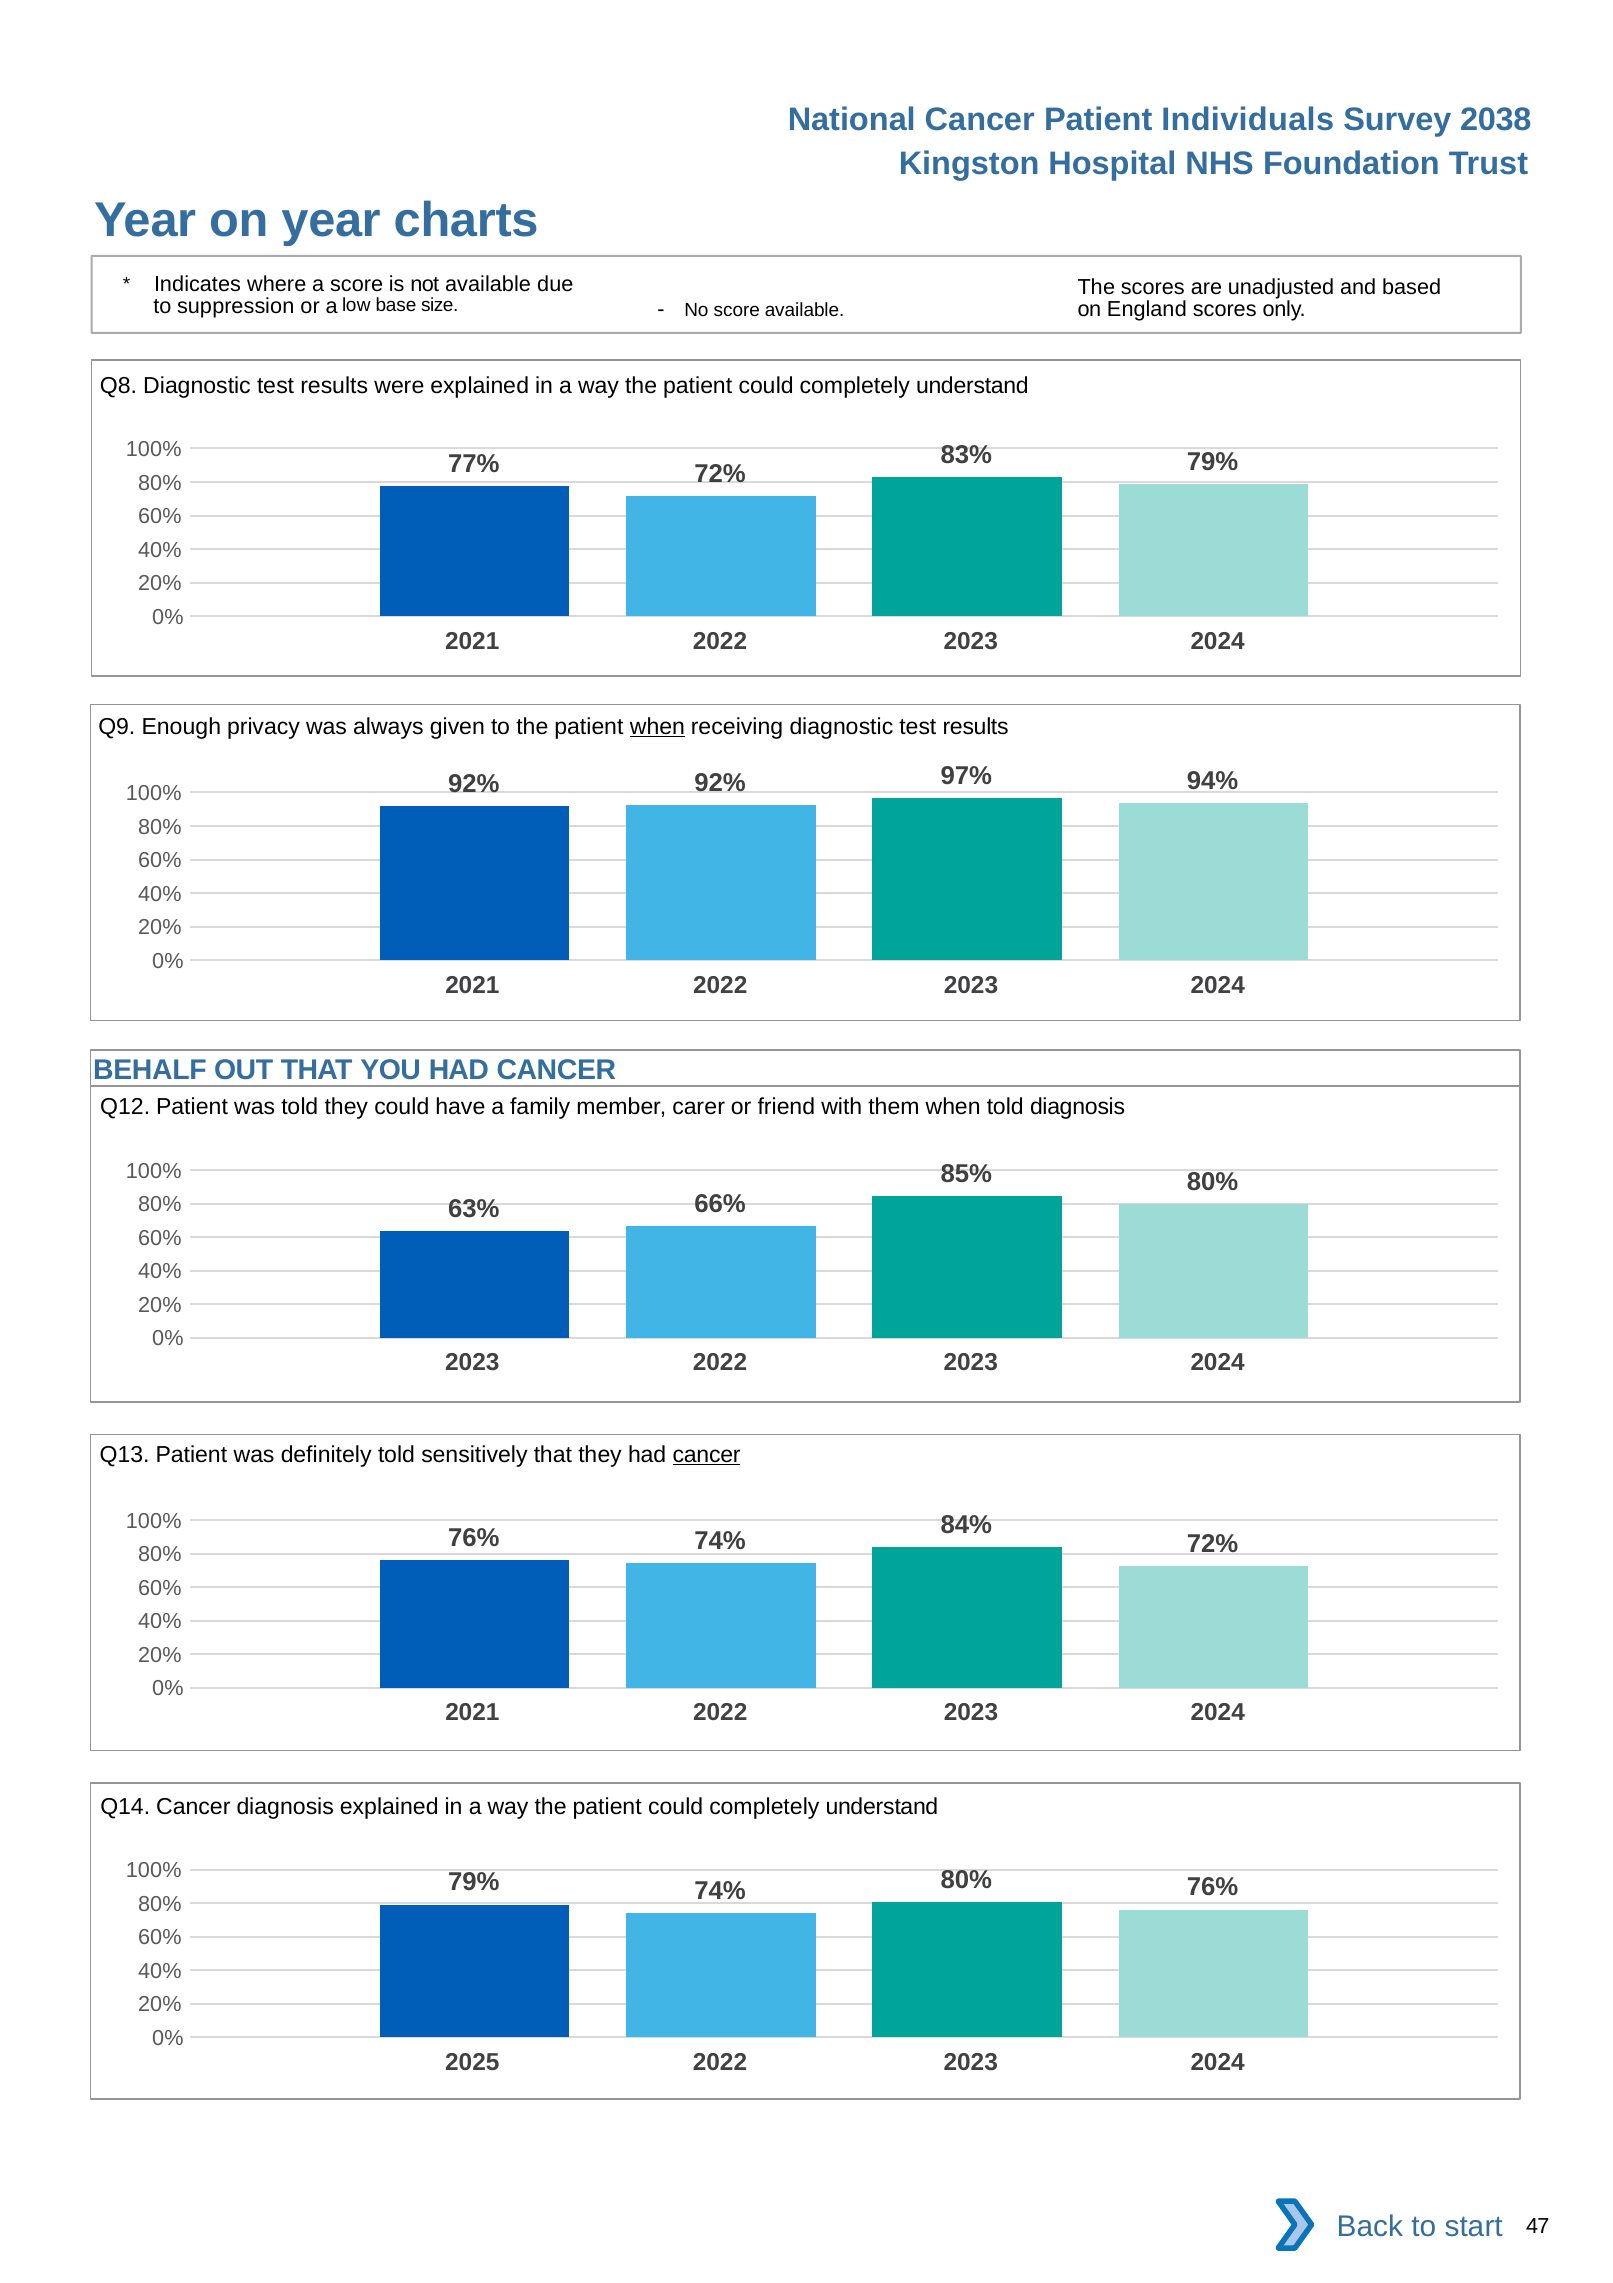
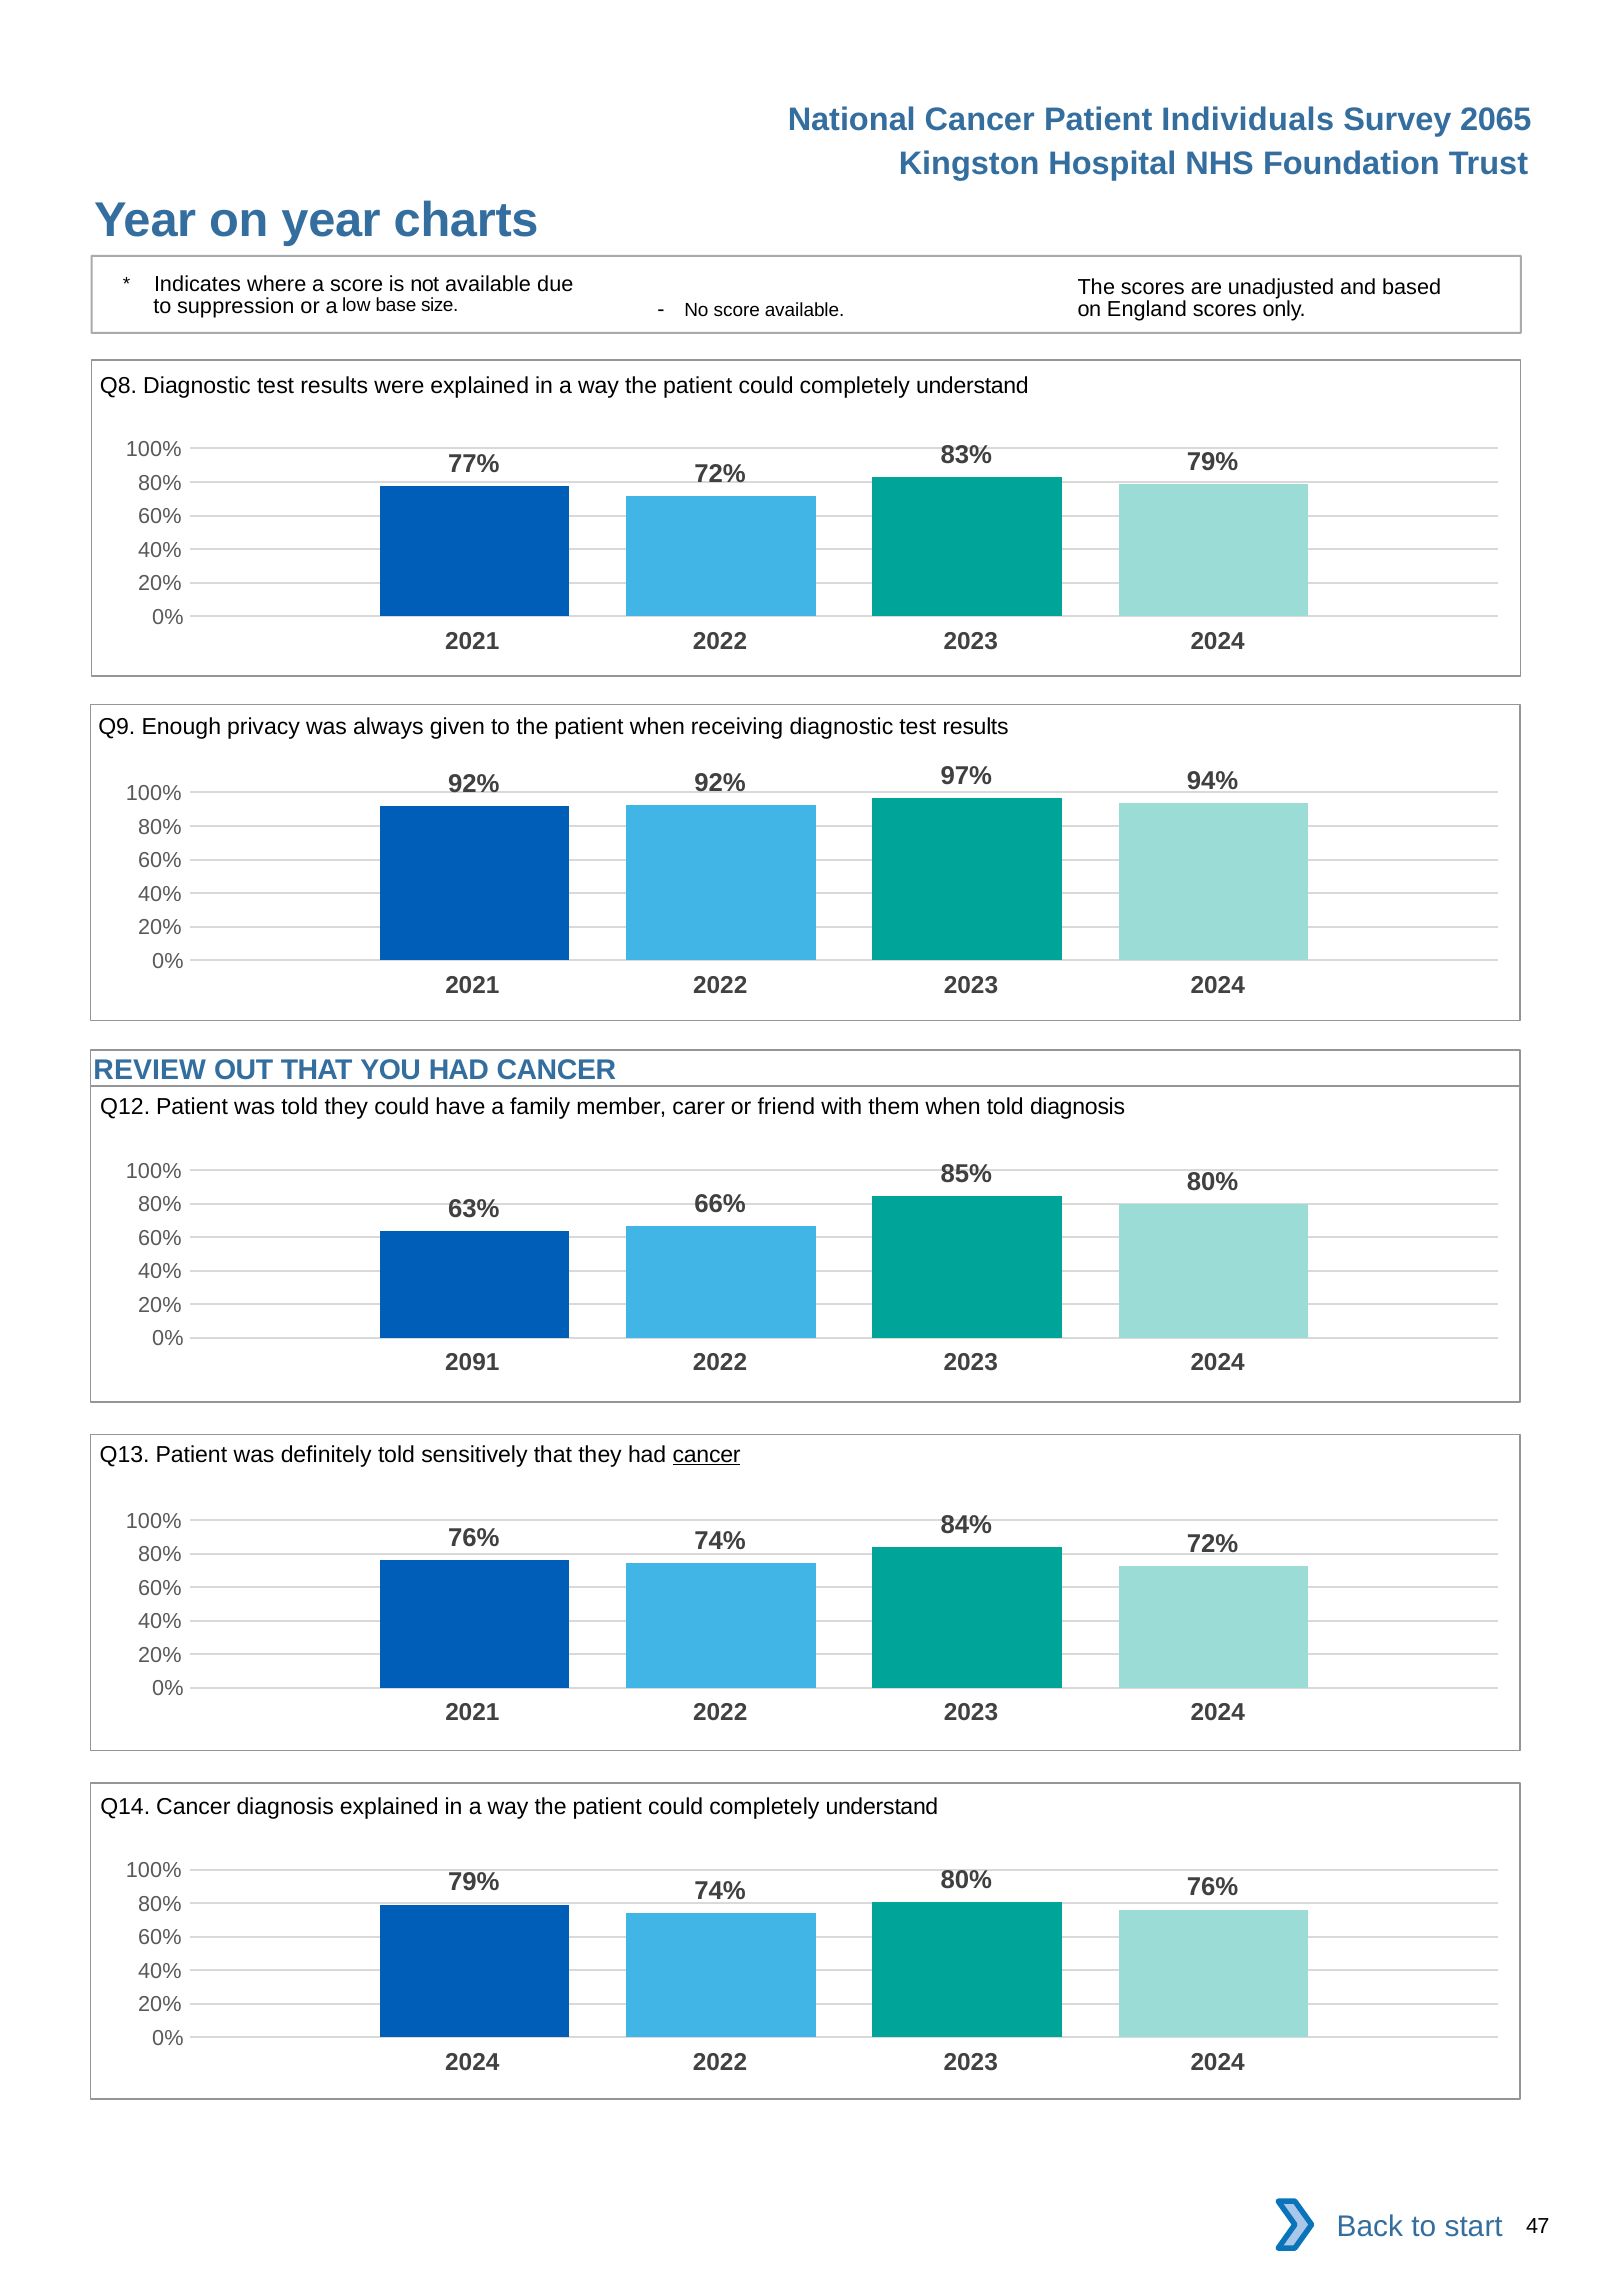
2038: 2038 -> 2065
when at (657, 726) underline: present -> none
BEHALF: BEHALF -> REVIEW
2023 at (472, 1362): 2023 -> 2091
2025 at (472, 2062): 2025 -> 2024
